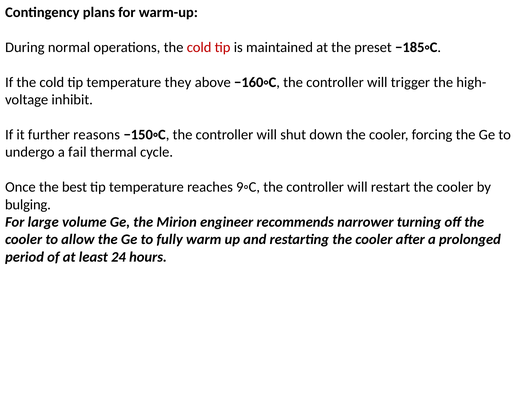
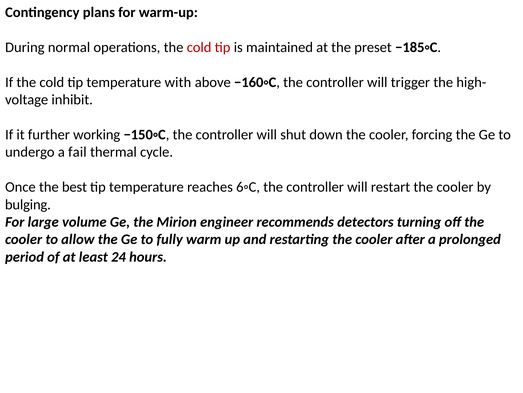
they: they -> with
reasons: reasons -> working
9◦C: 9◦C -> 6◦C
narrower: narrower -> detectors
